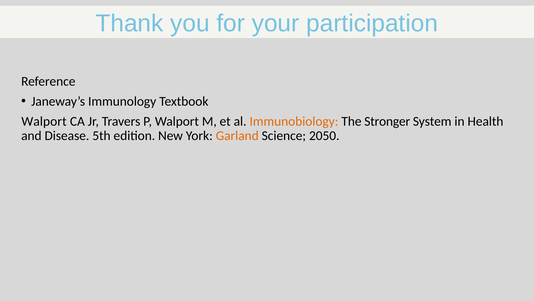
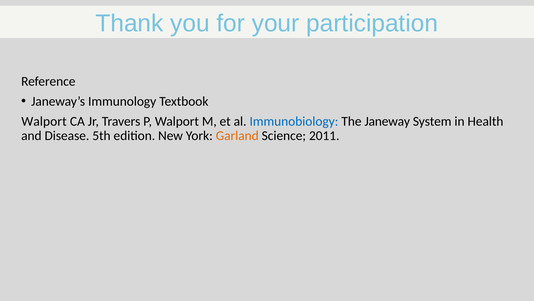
Immunobiology colour: orange -> blue
Stronger: Stronger -> Janeway
2050: 2050 -> 2011
